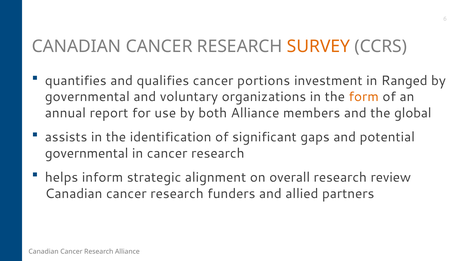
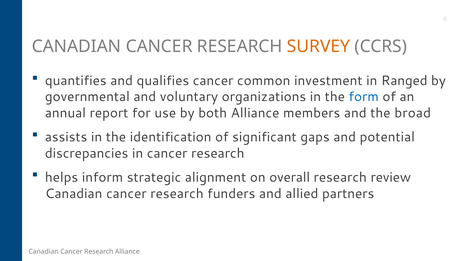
portions: portions -> common
form colour: orange -> blue
global: global -> broad
governmental at (87, 153): governmental -> discrepancies
